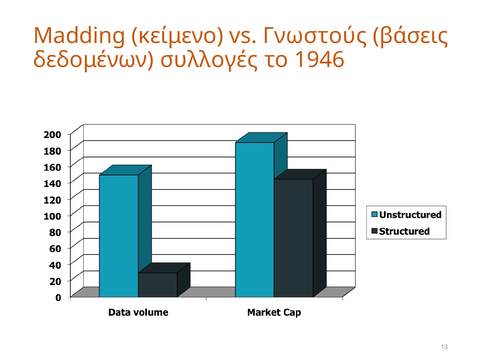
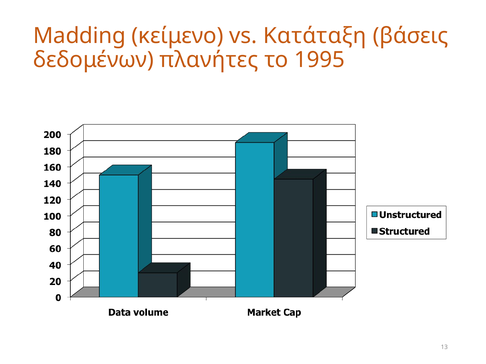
Γνωστούς: Γνωστούς -> Κατάταξη
συλλογές: συλλογές -> πλανήτες
1946: 1946 -> 1995
